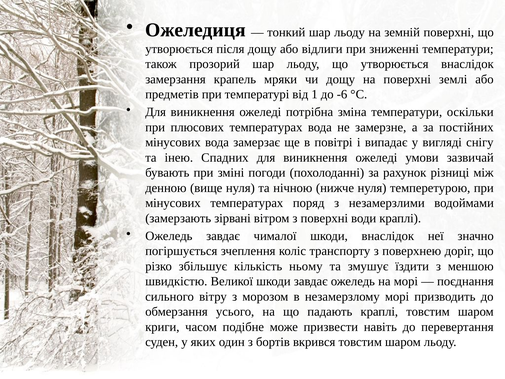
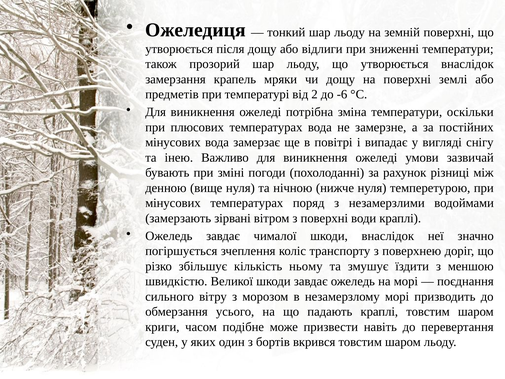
1: 1 -> 2
Спадних: Спадних -> Важливо
